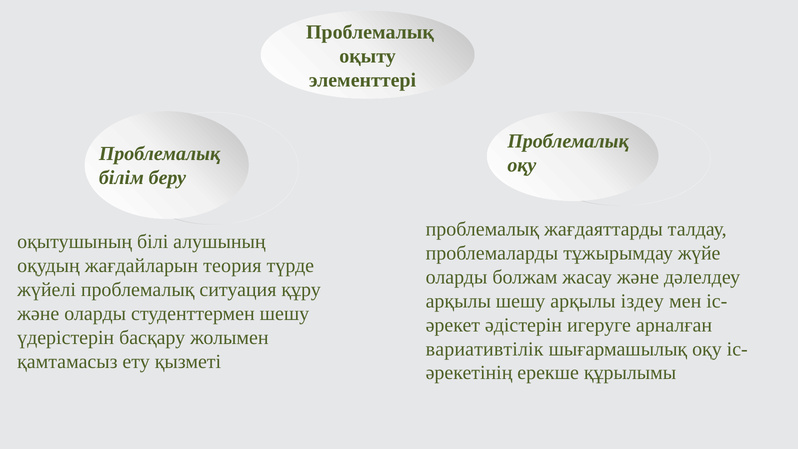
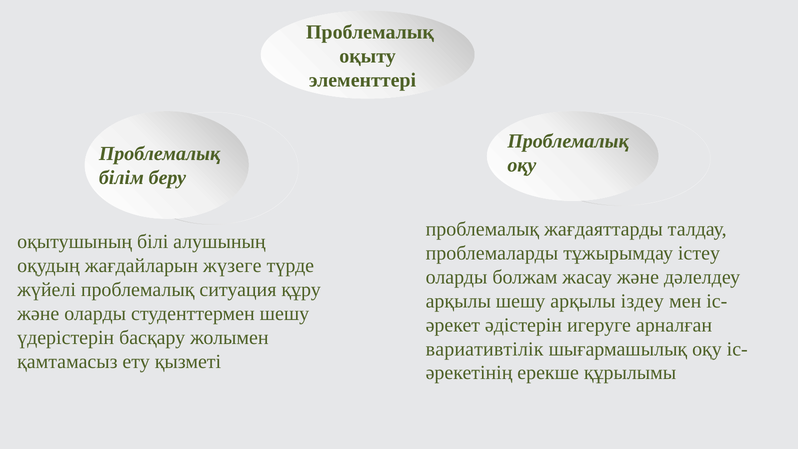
жүйе: жүйе -> істеу
теория: теория -> жүзеге
